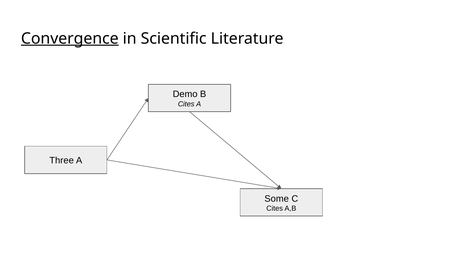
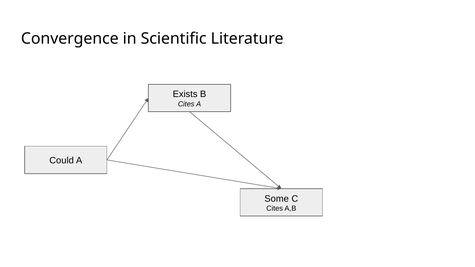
Convergence underline: present -> none
Demo: Demo -> Exists
Three: Three -> Could
